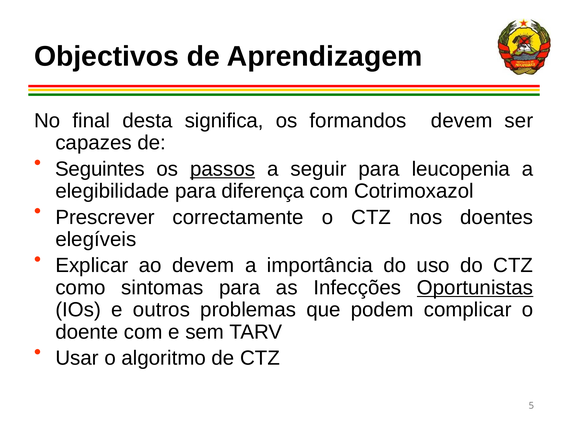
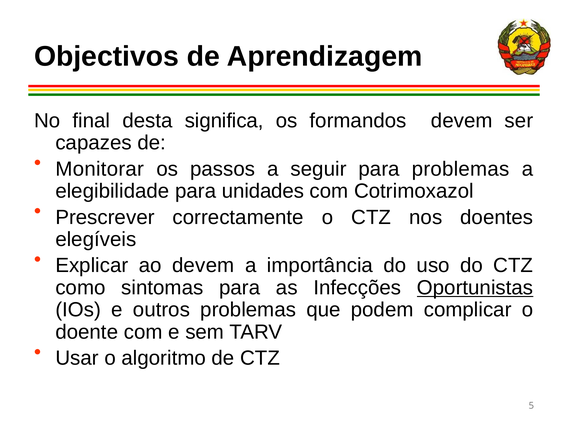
Seguintes: Seguintes -> Monitorar
passos underline: present -> none
para leucopenia: leucopenia -> problemas
diferença: diferença -> unidades
